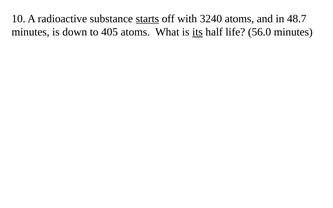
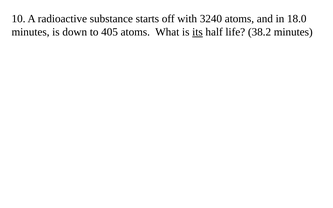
starts underline: present -> none
48.7: 48.7 -> 18.0
56.0: 56.0 -> 38.2
